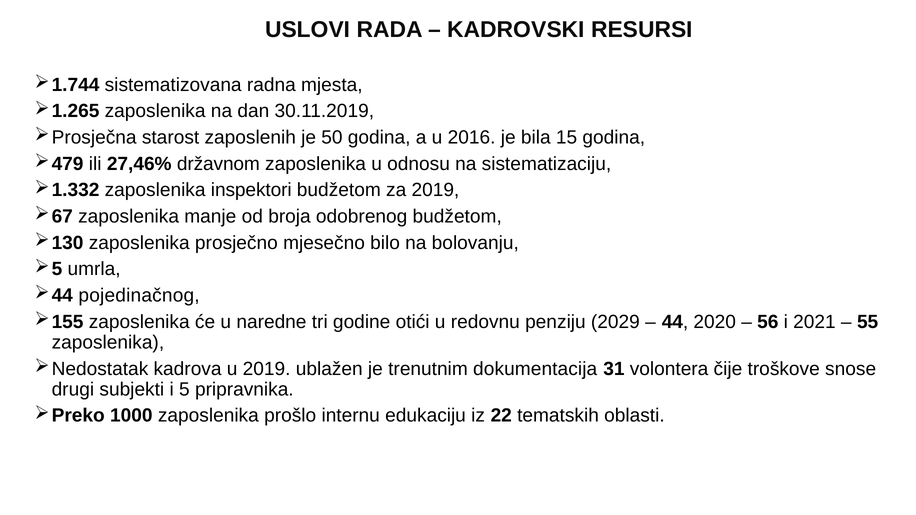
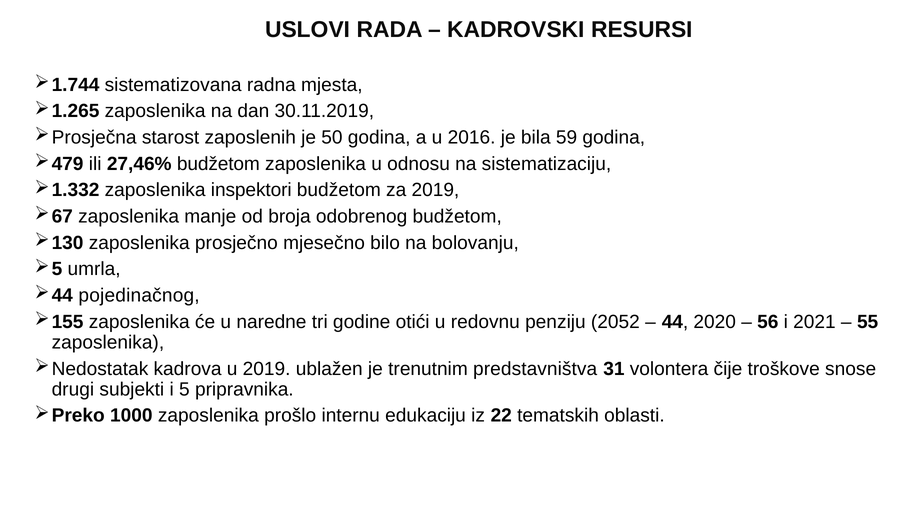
15: 15 -> 59
27,46% državnom: državnom -> budžetom
2029: 2029 -> 2052
dokumentacija: dokumentacija -> predstavništva
